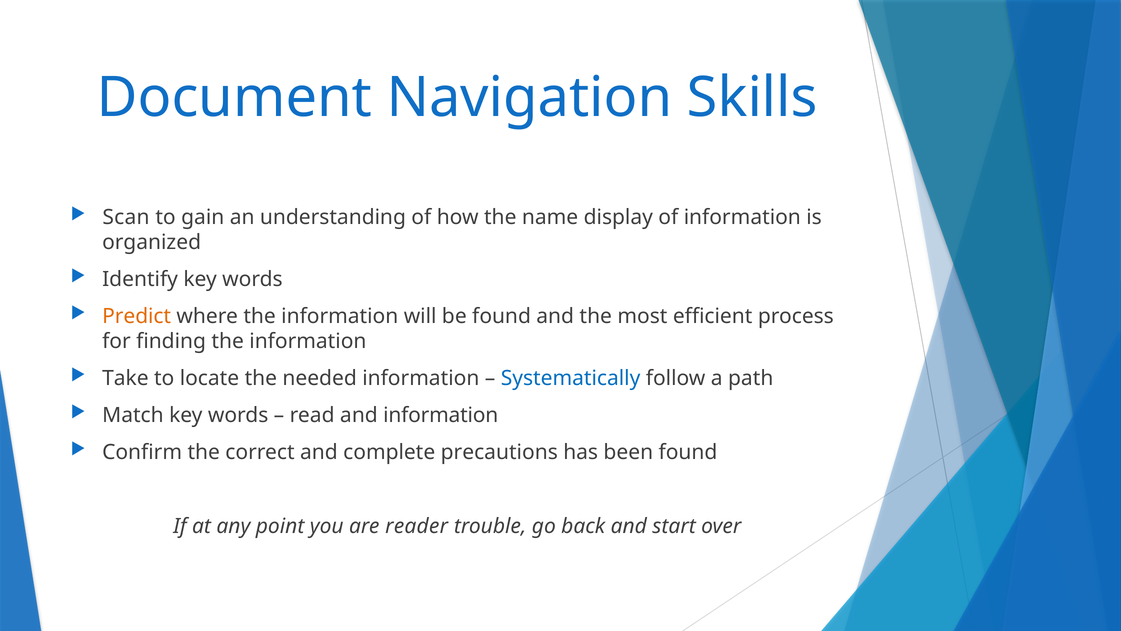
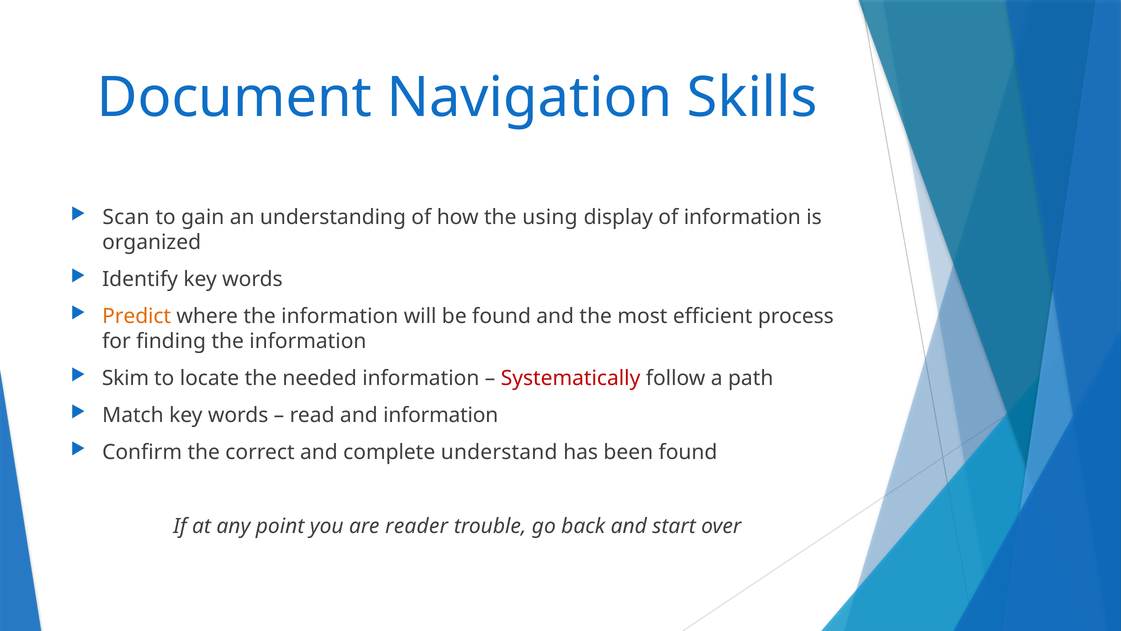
name: name -> using
Take: Take -> Skim
Systematically colour: blue -> red
precautions: precautions -> understand
